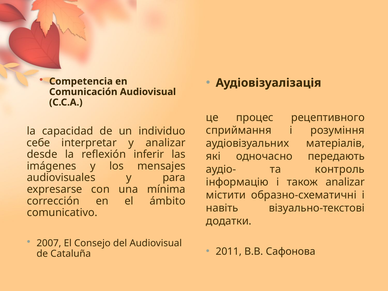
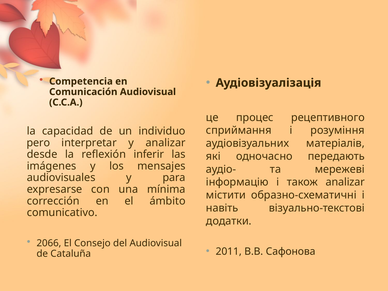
себе: себе -> pero
контроль: контроль -> мережеві
2007: 2007 -> 2066
